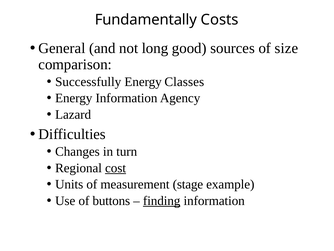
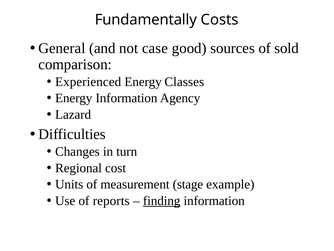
long: long -> case
size: size -> sold
Successfully: Successfully -> Experienced
cost underline: present -> none
buttons: buttons -> reports
